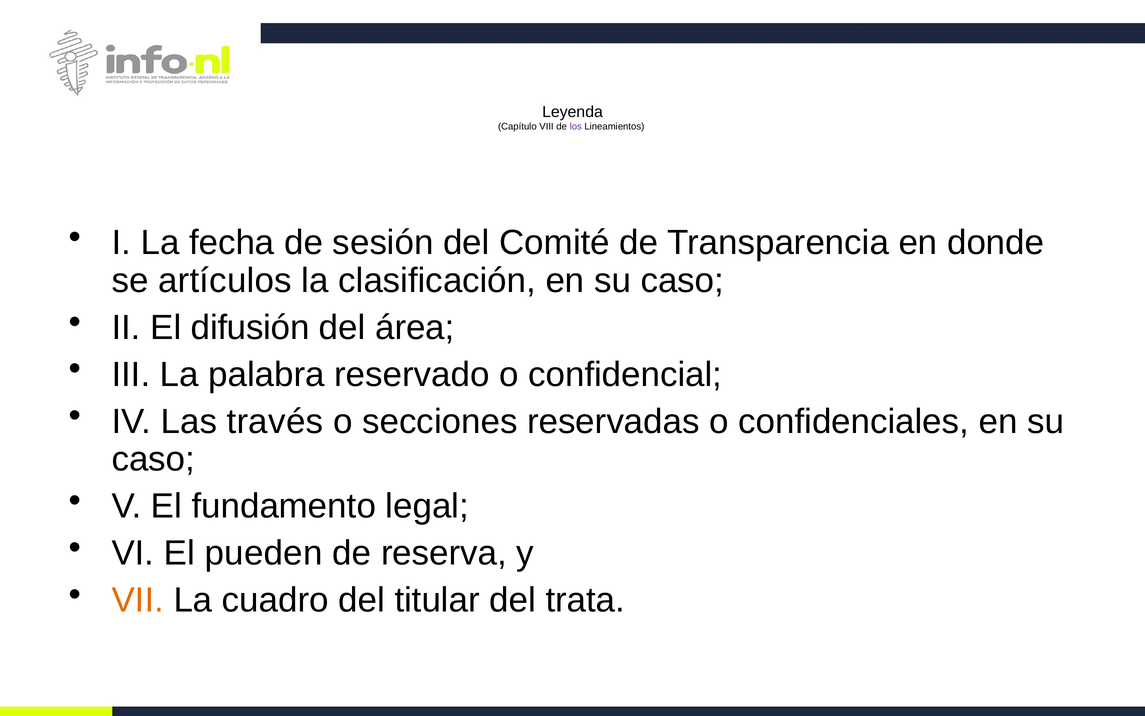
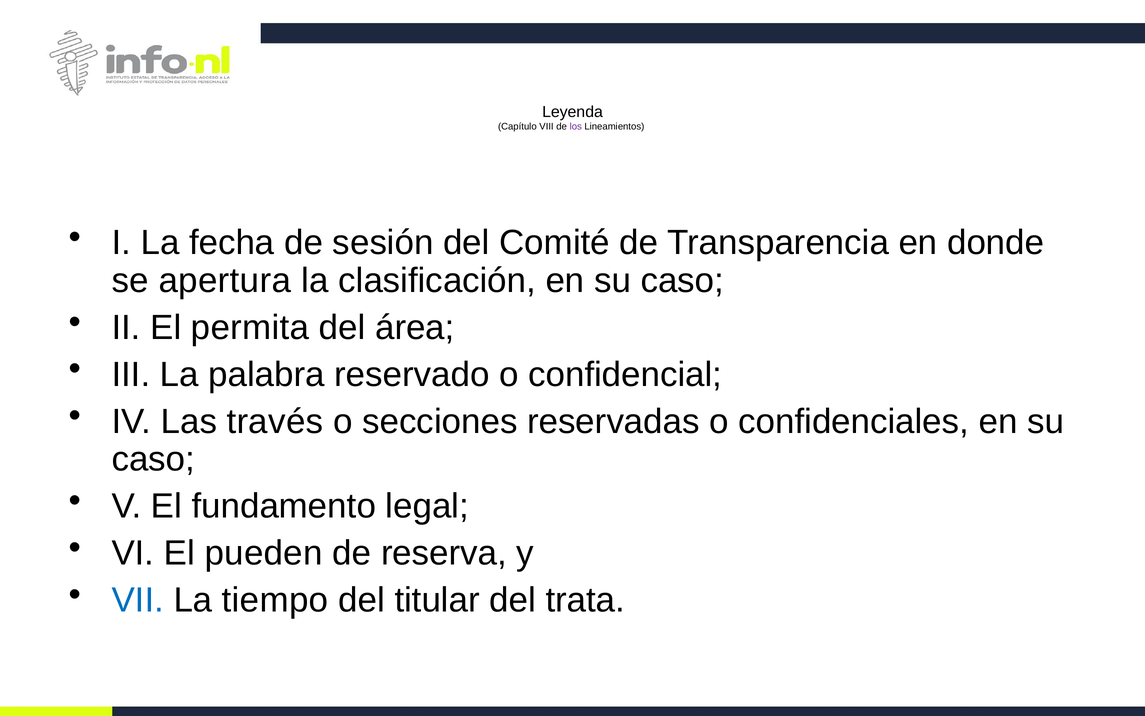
artículos: artículos -> apertura
difusión: difusión -> permita
VII colour: orange -> blue
cuadro: cuadro -> tiempo
